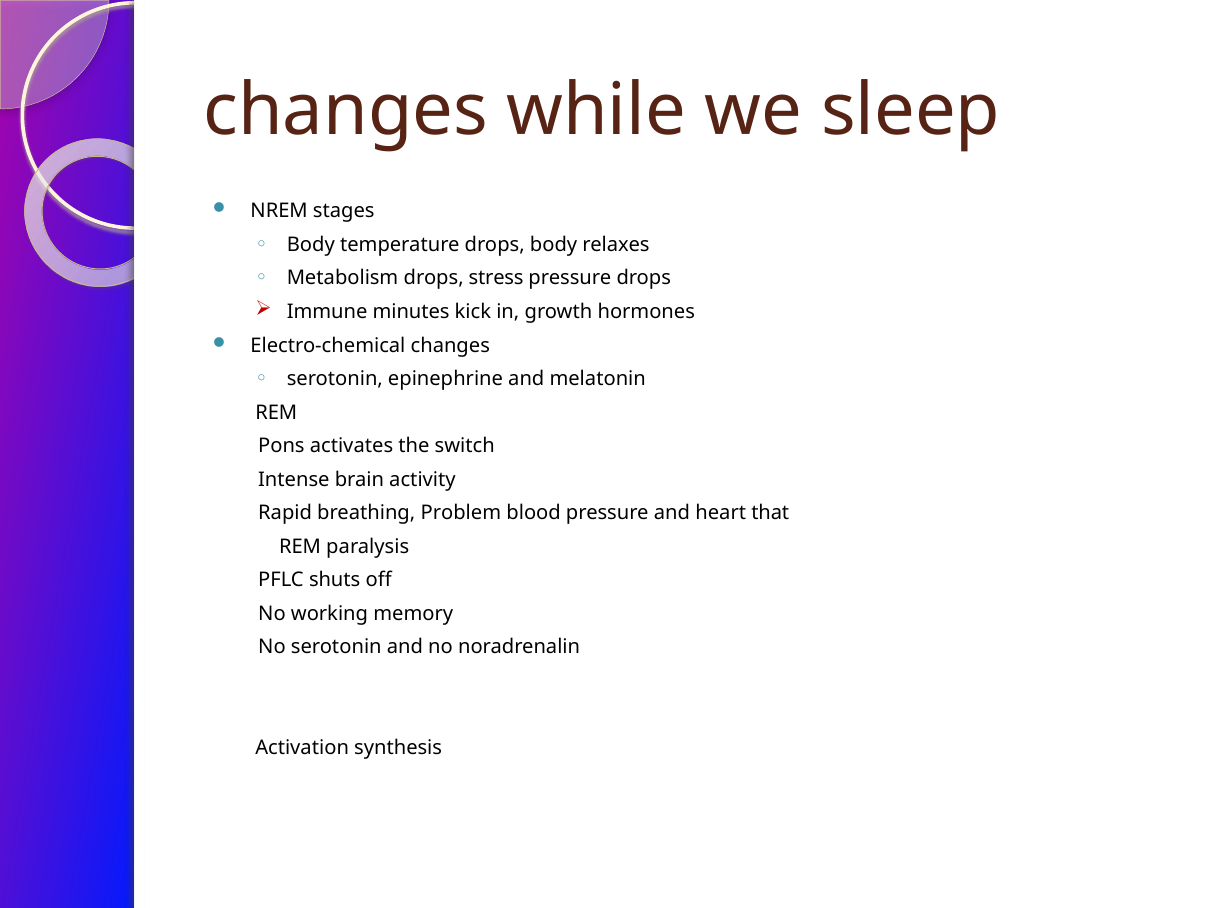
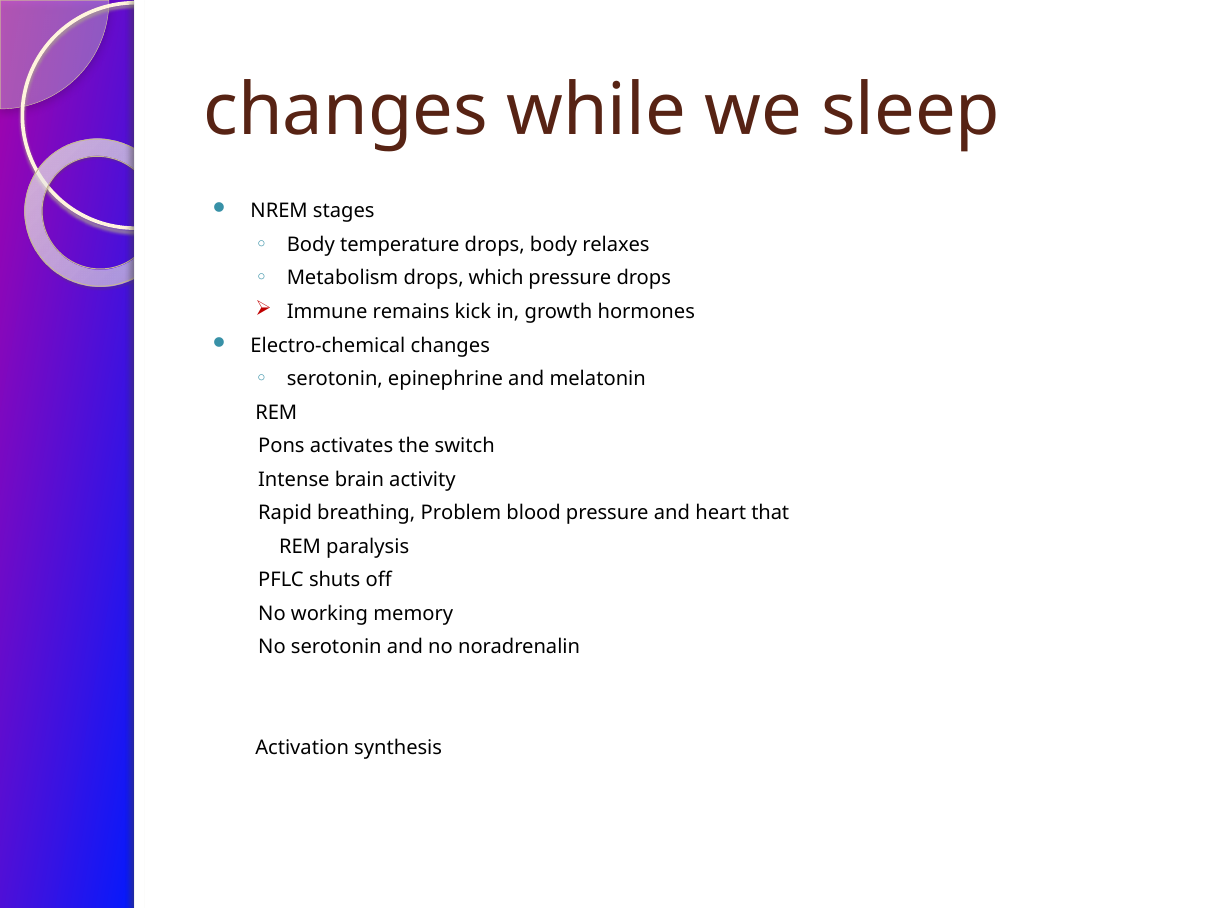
stress: stress -> which
minutes: minutes -> remains
